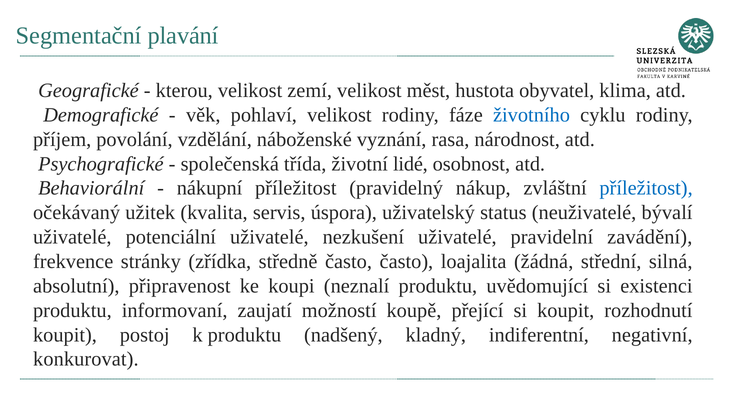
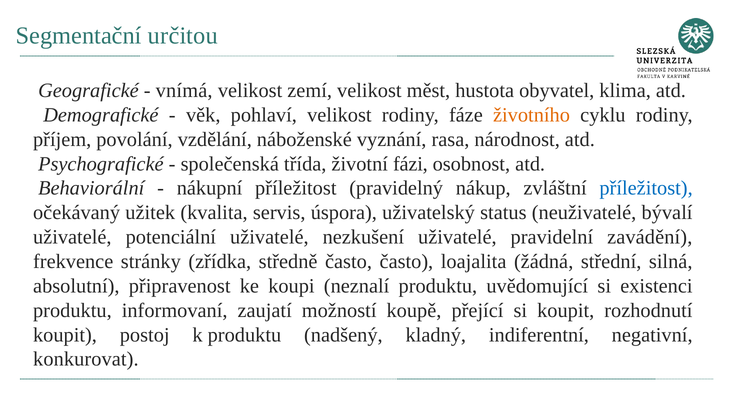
plavání: plavání -> určitou
kterou: kterou -> vnímá
životního colour: blue -> orange
lidé: lidé -> fázi
